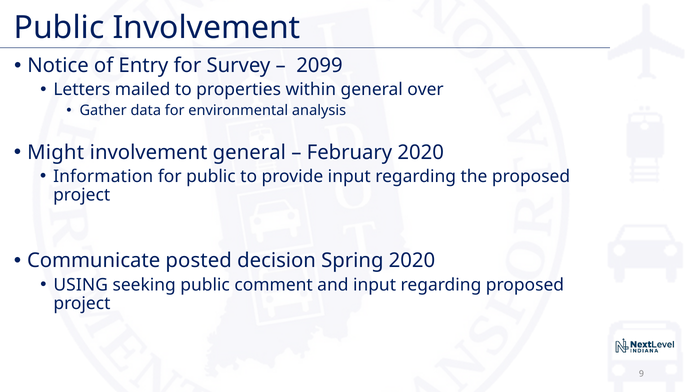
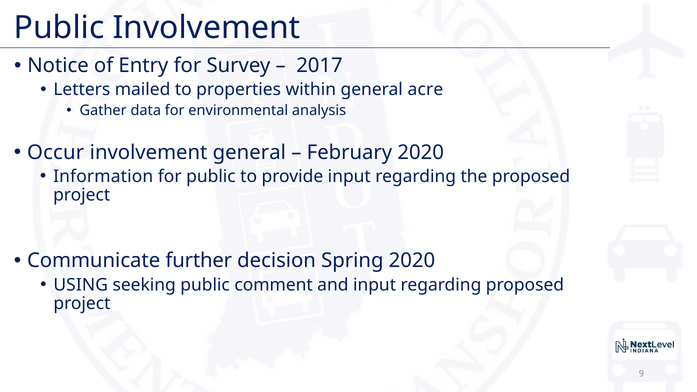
2099: 2099 -> 2017
over: over -> acre
Might: Might -> Occur
posted: posted -> further
